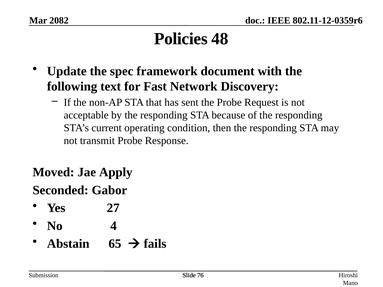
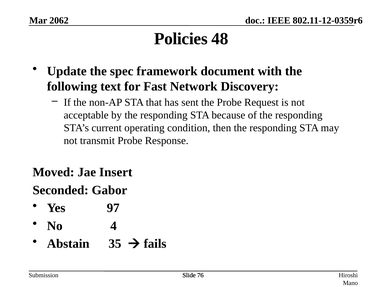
2082: 2082 -> 2062
Apply: Apply -> Insert
27: 27 -> 97
65: 65 -> 35
